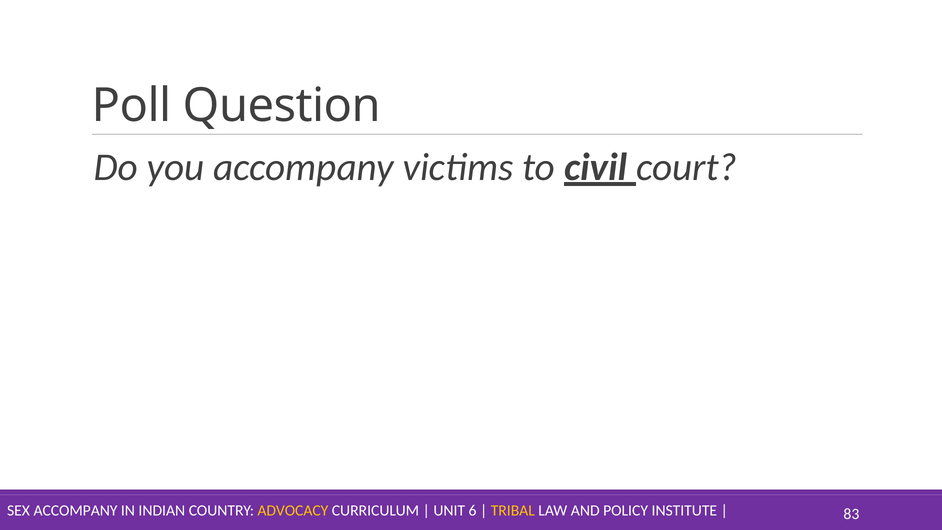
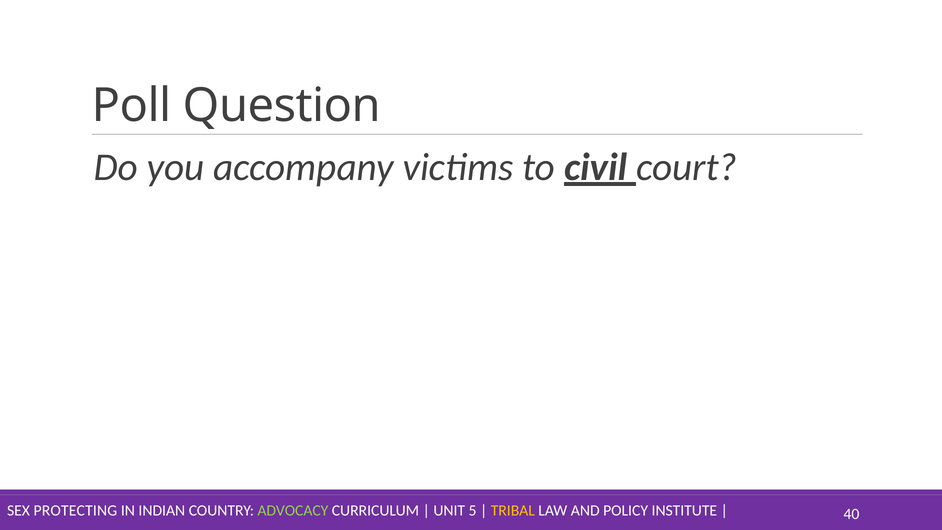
SEX ACCOMPANY: ACCOMPANY -> PROTECTING
ADVOCACY colour: yellow -> light green
6: 6 -> 5
83: 83 -> 40
